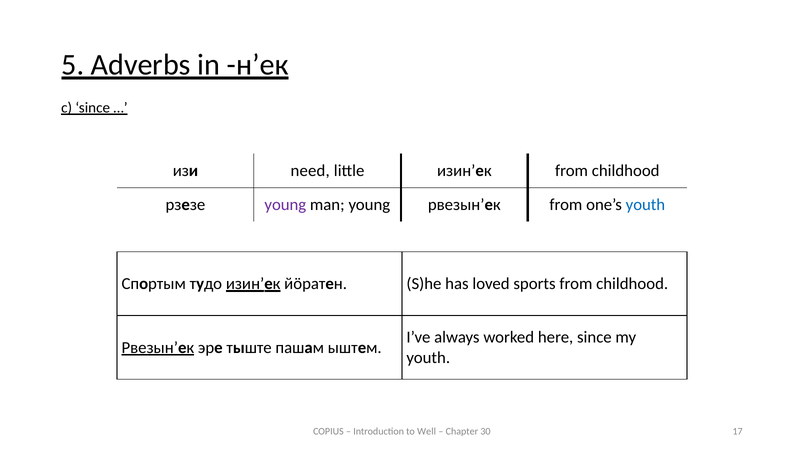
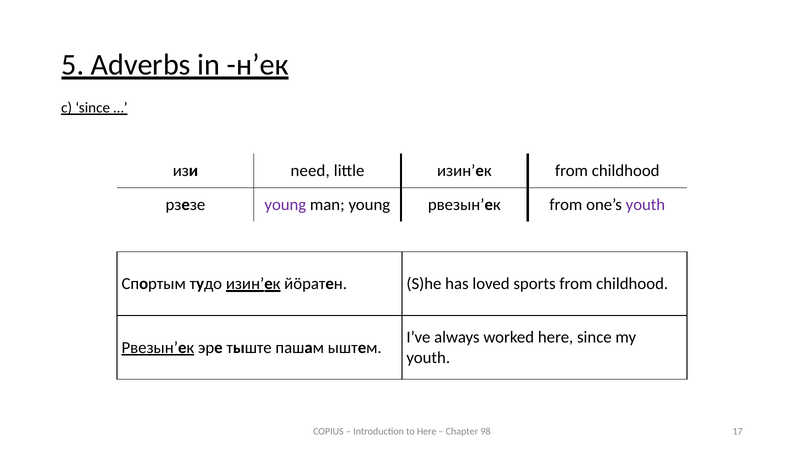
youth at (645, 205) colour: blue -> purple
to Well: Well -> Here
30: 30 -> 98
